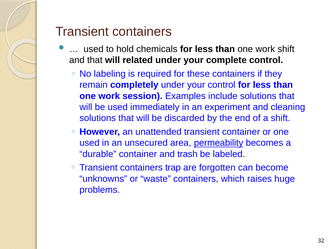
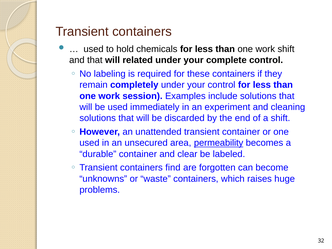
trash: trash -> clear
trap: trap -> find
